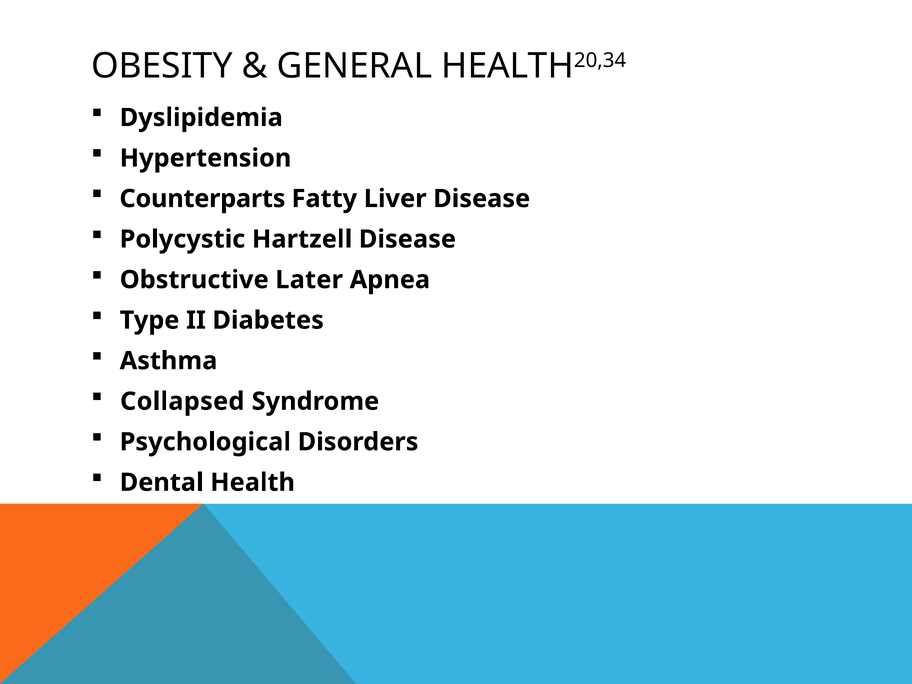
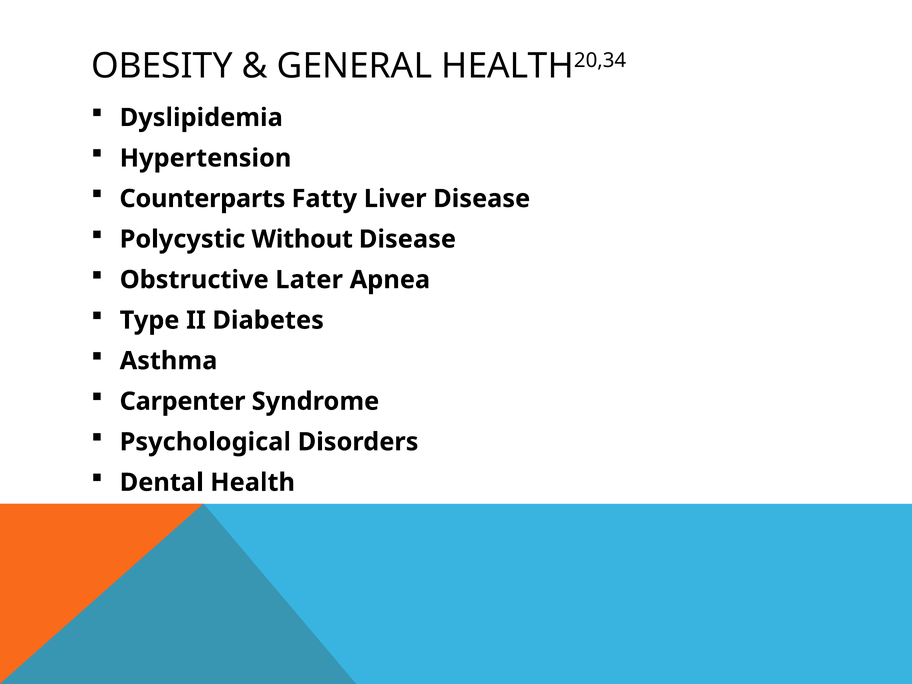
Hartzell: Hartzell -> Without
Collapsed: Collapsed -> Carpenter
